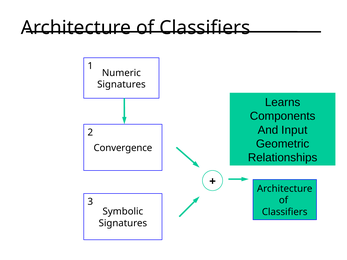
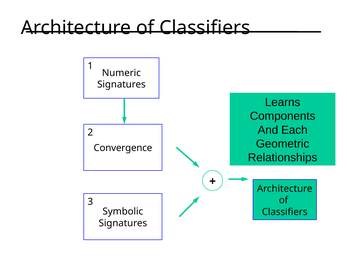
Input: Input -> Each
